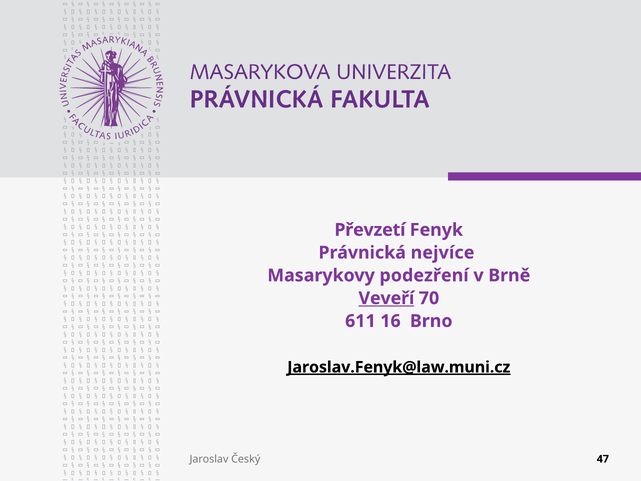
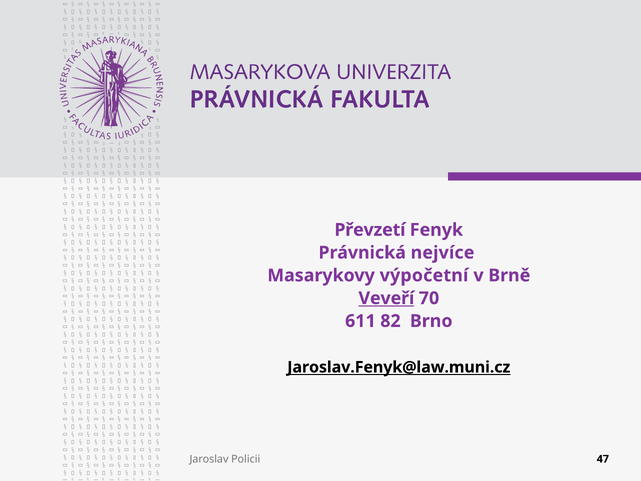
podezření: podezření -> výpočetní
16: 16 -> 82
Jaroslav.Fenyk@law.muni.cz underline: present -> none
Český: Český -> Policii
